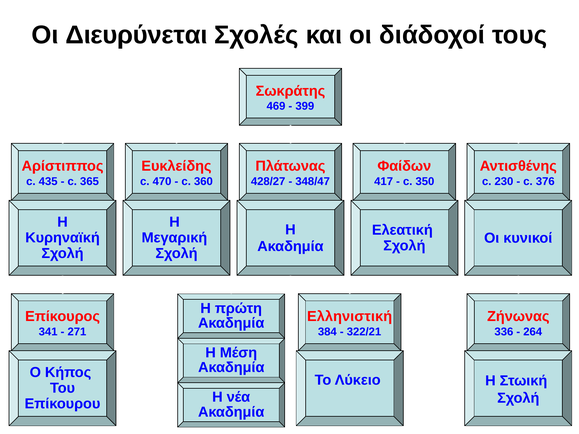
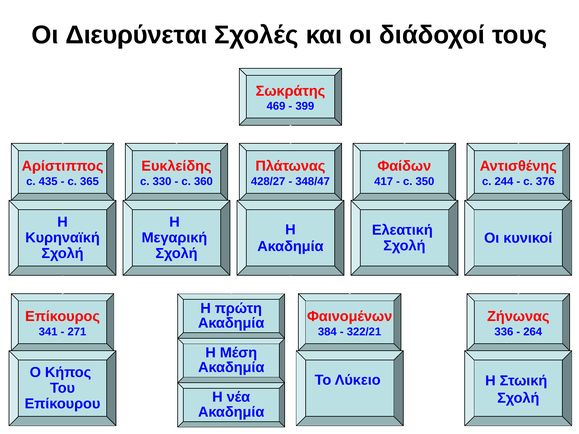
470: 470 -> 330
230: 230 -> 244
Ελληνιστική: Ελληνιστική -> Φαινομένων
